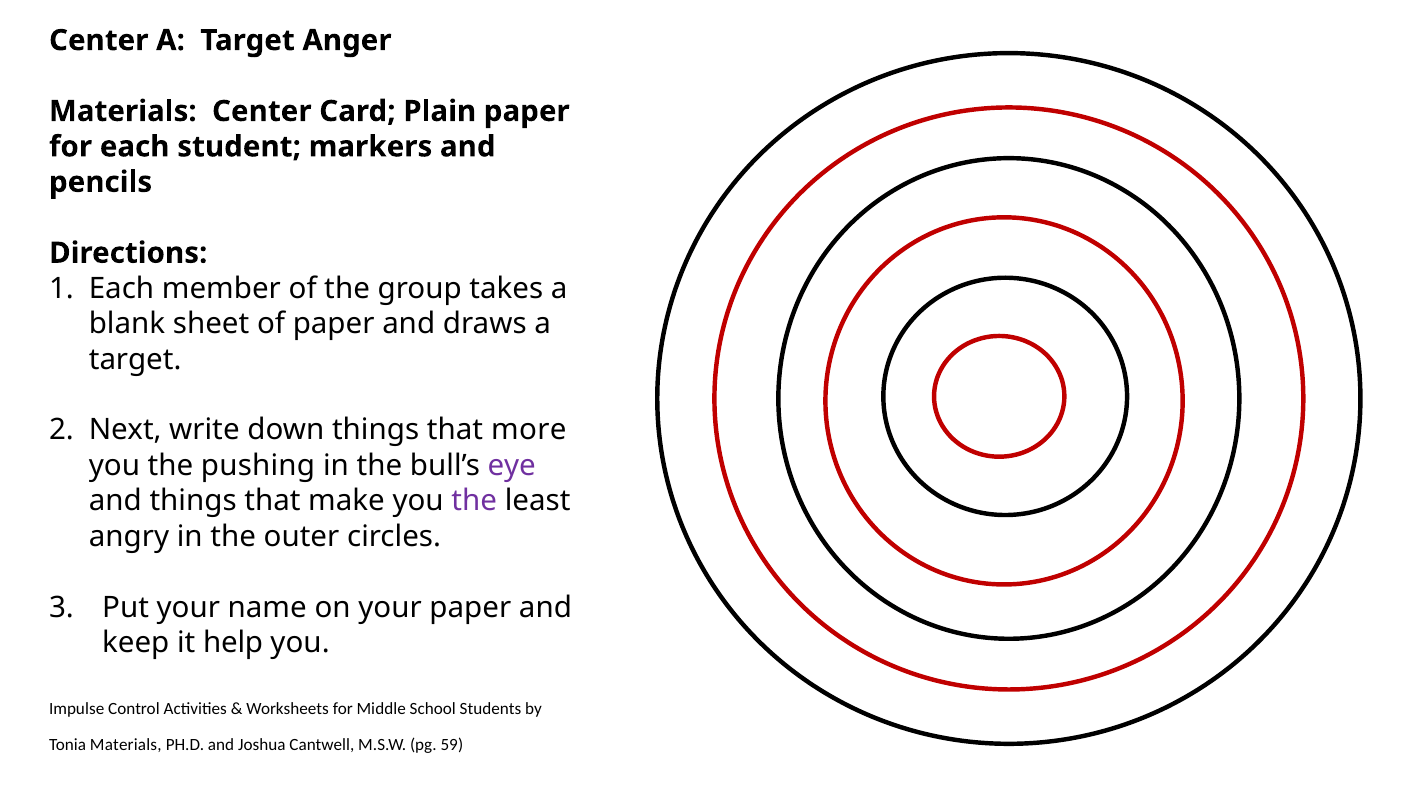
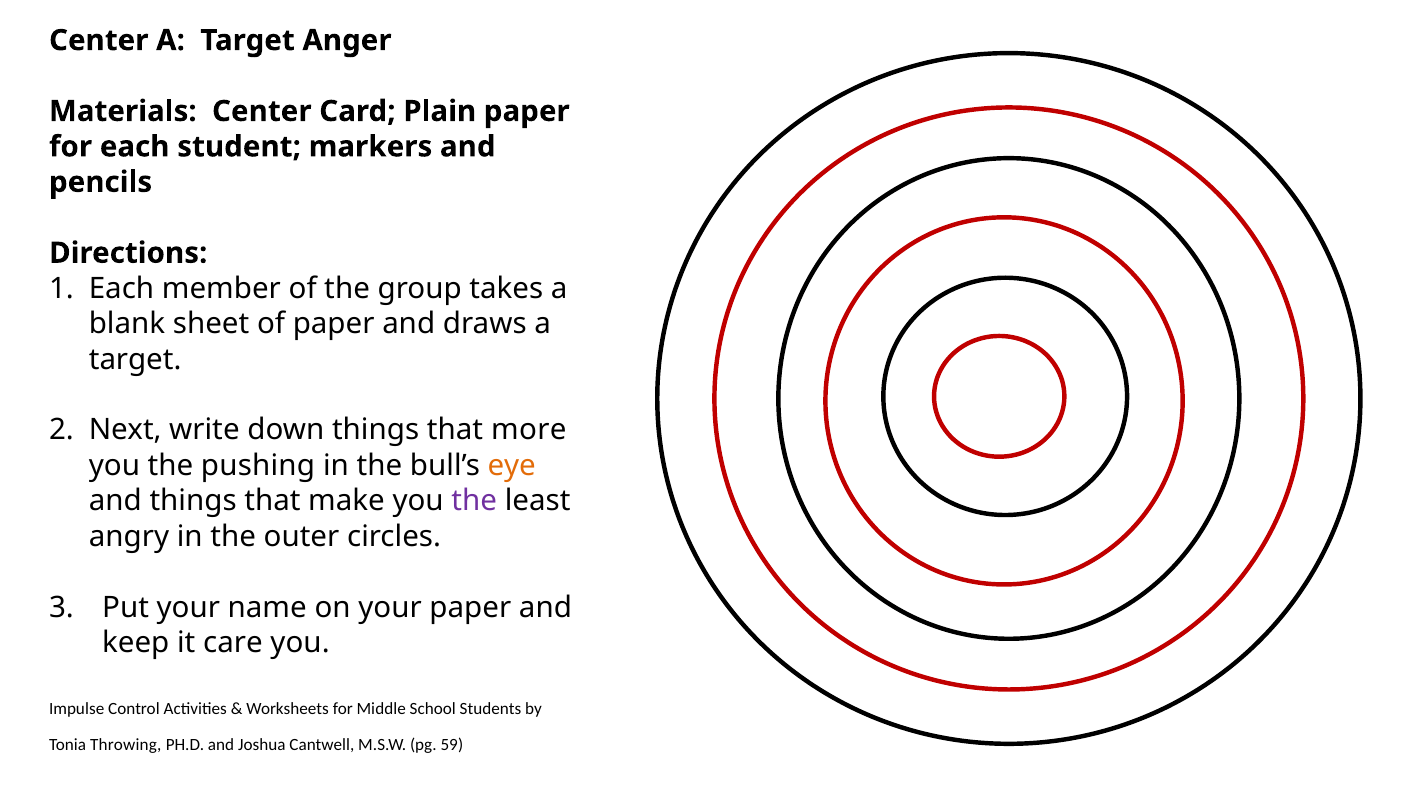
eye colour: purple -> orange
help: help -> care
Tonia Materials: Materials -> Throwing
